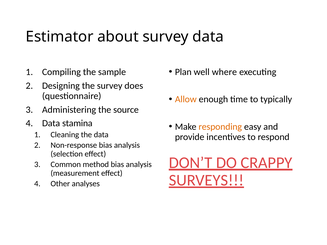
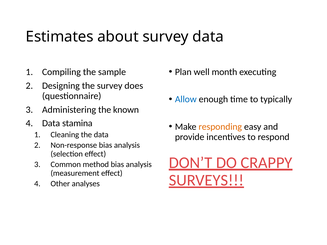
Estimator: Estimator -> Estimates
where: where -> month
Allow colour: orange -> blue
source: source -> known
